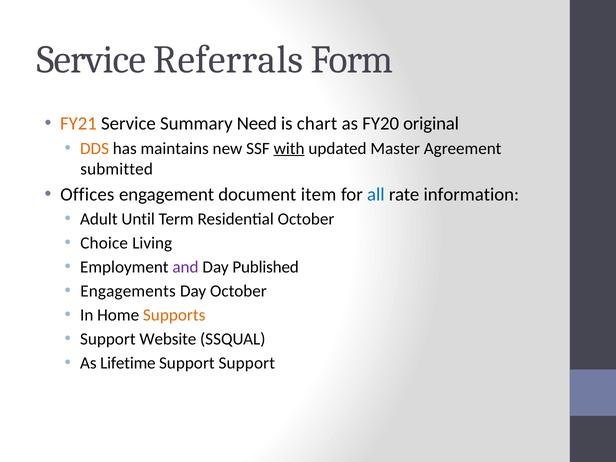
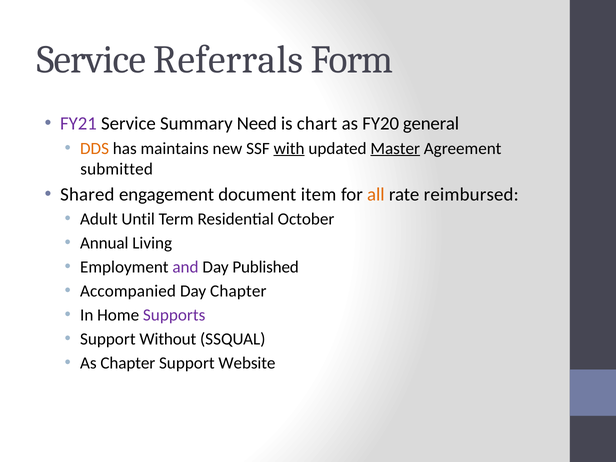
FY21 colour: orange -> purple
original: original -> general
Master underline: none -> present
Offices: Offices -> Shared
all colour: blue -> orange
information: information -> reimbursed
Choice: Choice -> Annual
Engagements: Engagements -> Accompanied
Day October: October -> Chapter
Supports colour: orange -> purple
Website: Website -> Without
As Lifetime: Lifetime -> Chapter
Support Support: Support -> Website
